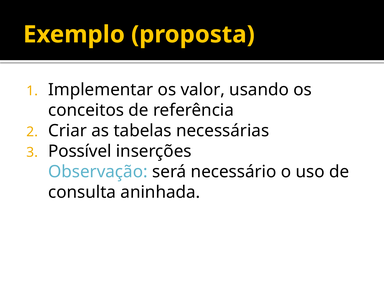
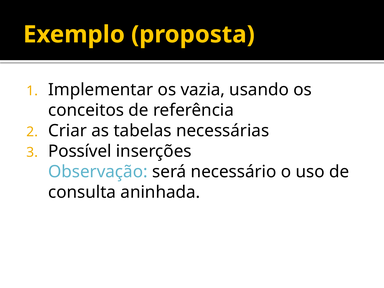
valor: valor -> vazia
